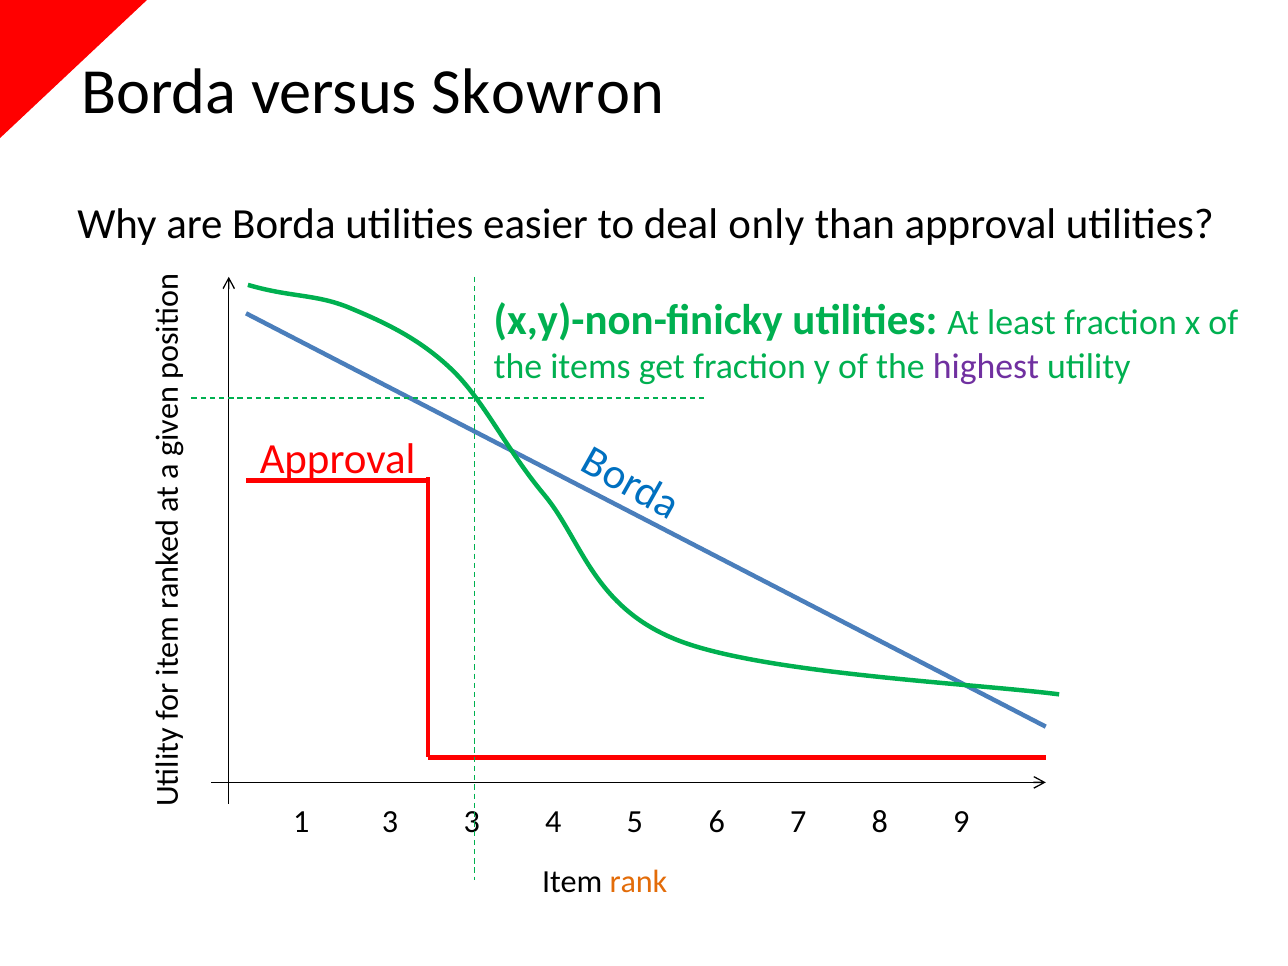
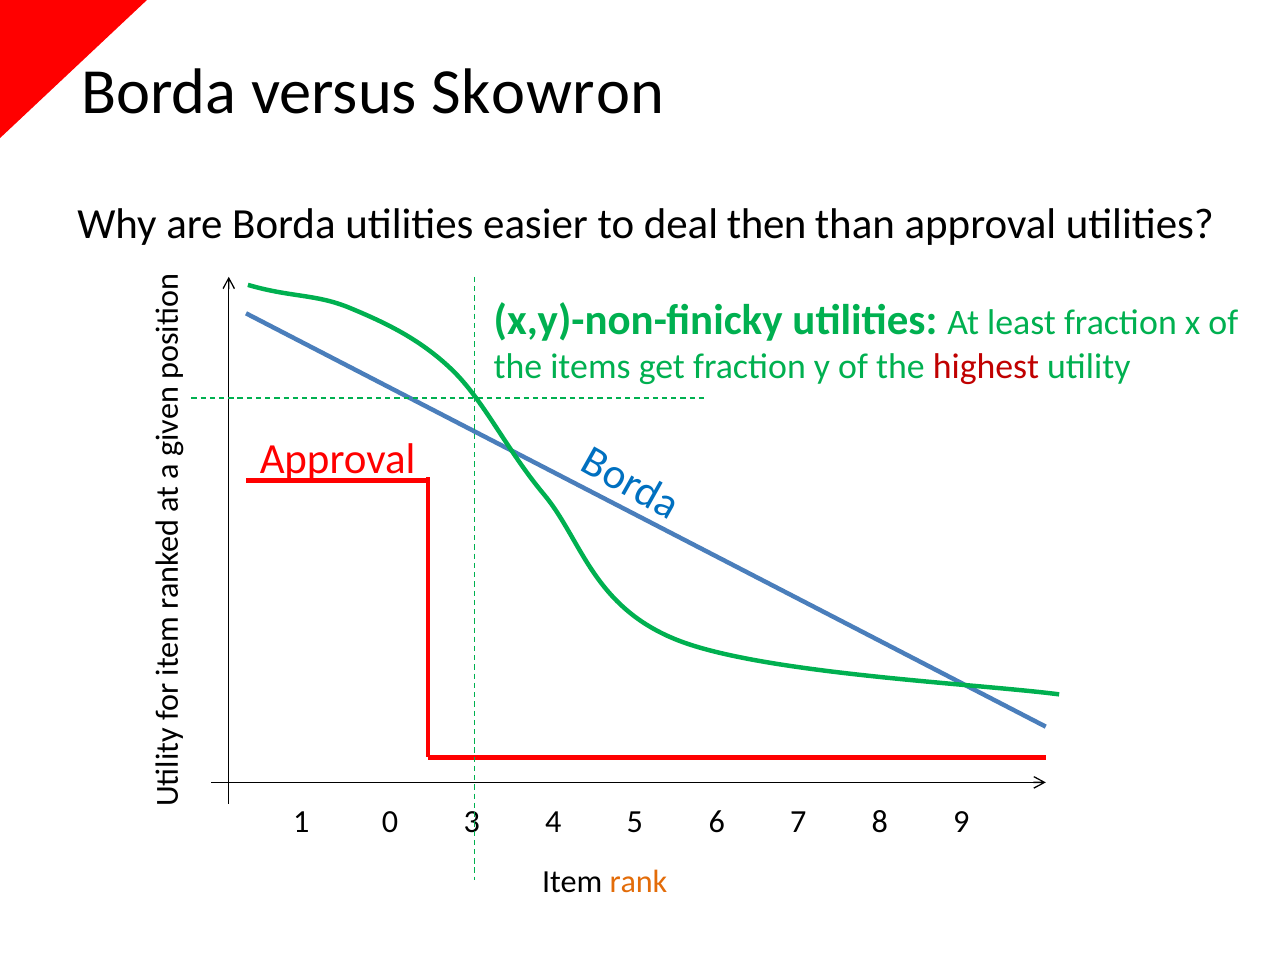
only: only -> then
highest colour: purple -> red
1 3: 3 -> 0
